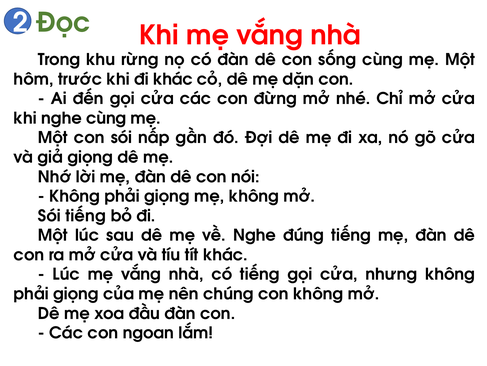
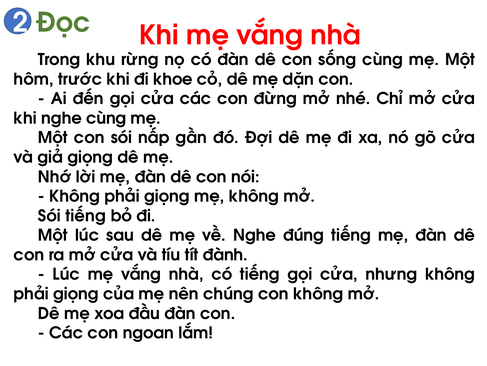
đi khác: khác -> khoe
tít khác: khác -> đành
